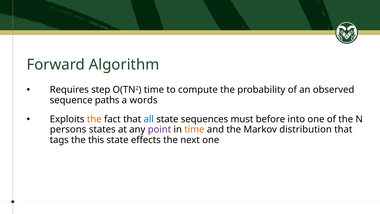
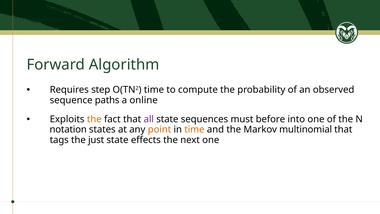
words: words -> online
all colour: blue -> purple
persons: persons -> notation
point colour: purple -> orange
distribution: distribution -> multinomial
this: this -> just
